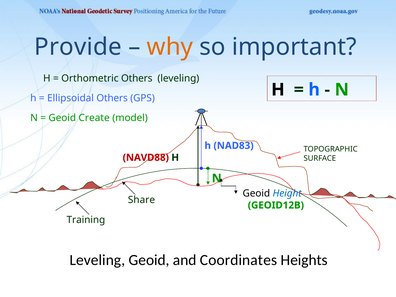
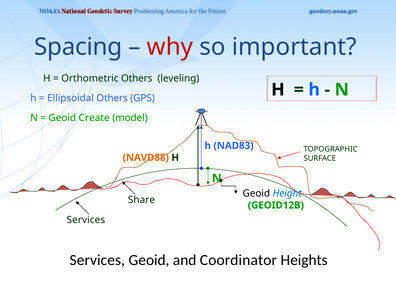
Provide: Provide -> Spacing
why colour: orange -> red
NAVD88 colour: red -> orange
Training at (86, 220): Training -> Services
Leveling at (97, 260): Leveling -> Services
Coordinates: Coordinates -> Coordinator
